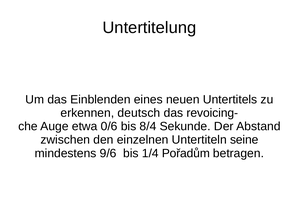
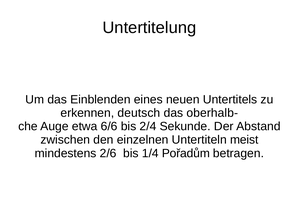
revoicing-: revoicing- -> oberhalb-
0/6: 0/6 -> 6/6
8/4: 8/4 -> 2/4
seine: seine -> meist
9/6: 9/6 -> 2/6
